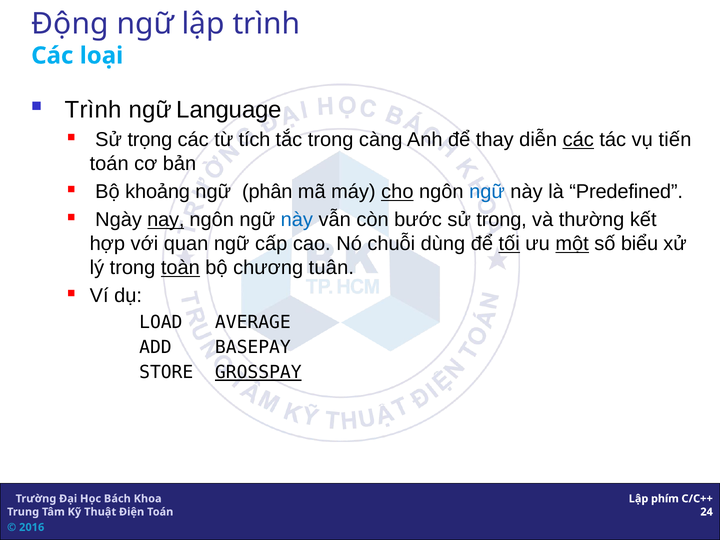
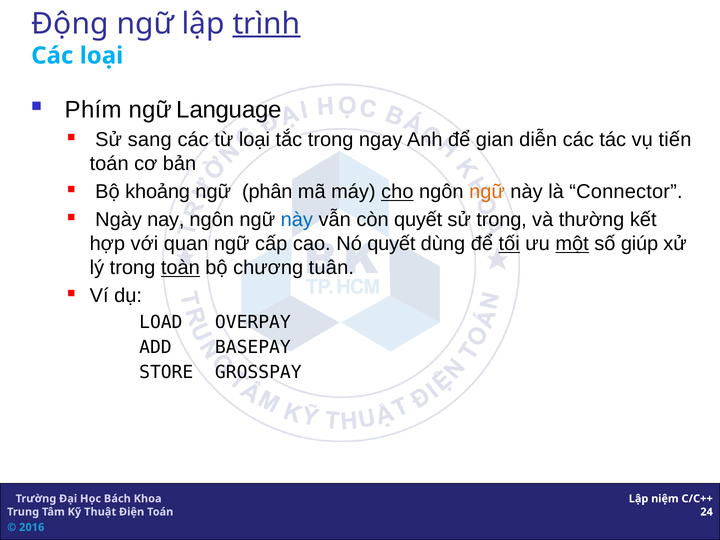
trình at (267, 24) underline: none -> present
Trình at (93, 110): Trình -> Phím
trọng: trọng -> sang
tích: tích -> loại
càng: càng -> ngay
thay: thay -> gian
các at (578, 140) underline: present -> none
ngữ at (487, 192) colour: blue -> orange
Predefined: Predefined -> Connector
nay underline: present -> none
còn bước: bước -> quyết
Nó chuỗi: chuỗi -> quyết
biểu: biểu -> giúp
AVERAGE: AVERAGE -> OVERPAY
GROSSPAY underline: present -> none
phím: phím -> niệm
